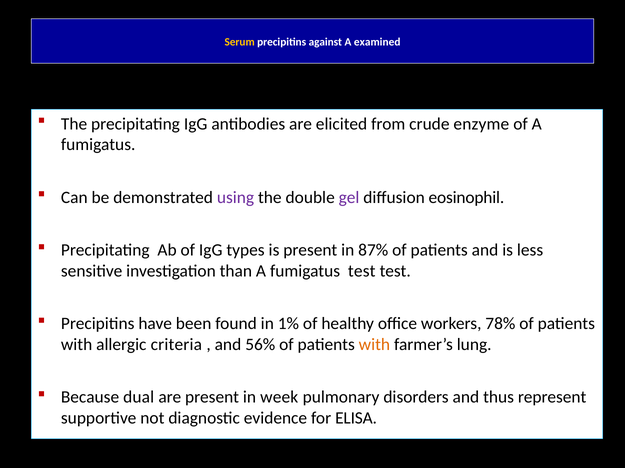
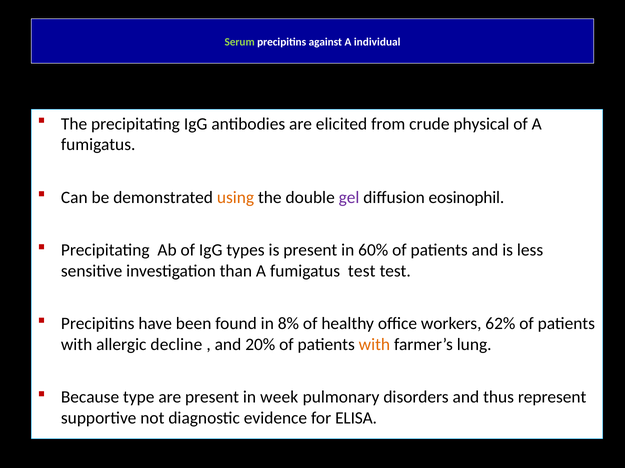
Serum colour: yellow -> light green
examined: examined -> individual
enzyme: enzyme -> physical
using colour: purple -> orange
87%: 87% -> 60%
1%: 1% -> 8%
78%: 78% -> 62%
criteria: criteria -> decline
56%: 56% -> 20%
dual: dual -> type
